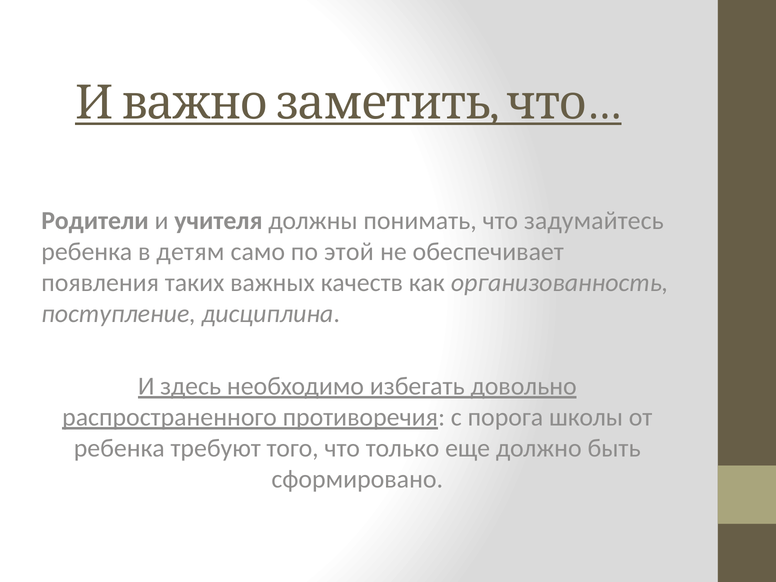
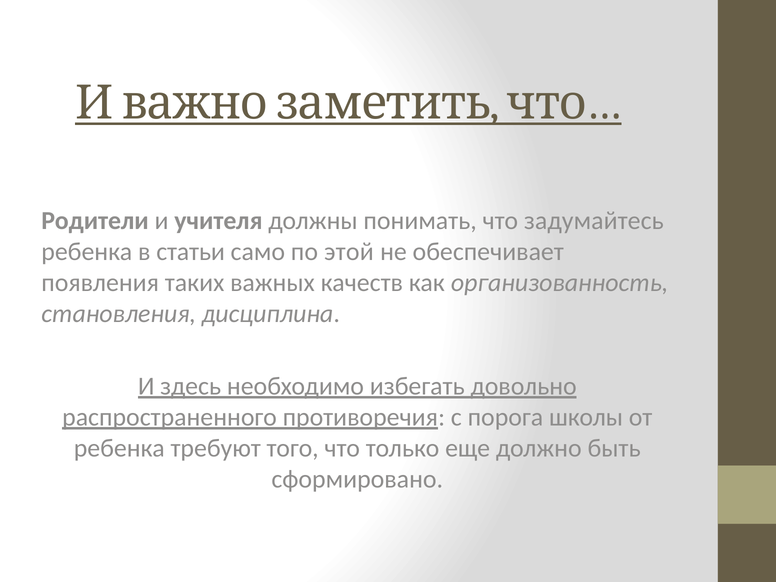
детям: детям -> статьи
поступление: поступление -> становления
